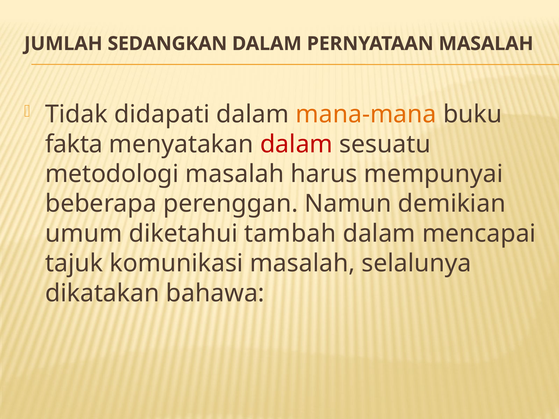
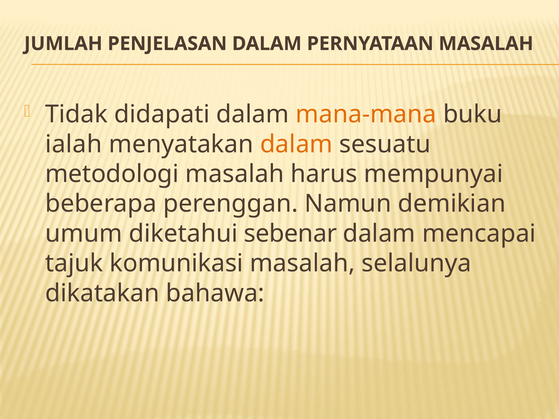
SEDANGKAN: SEDANGKAN -> PENJELASAN
fakta: fakta -> ialah
dalam at (296, 144) colour: red -> orange
tambah: tambah -> sebenar
